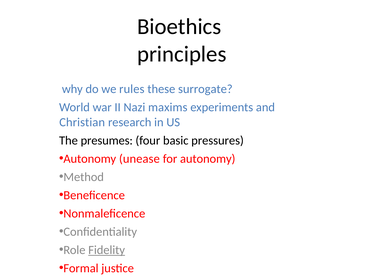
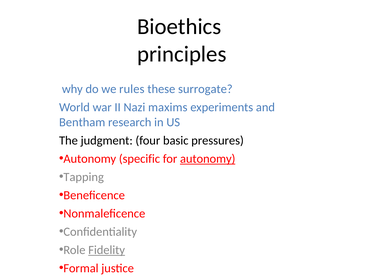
Christian: Christian -> Bentham
presumes: presumes -> judgment
unease: unease -> specific
autonomy at (208, 159) underline: none -> present
Method: Method -> Tapping
